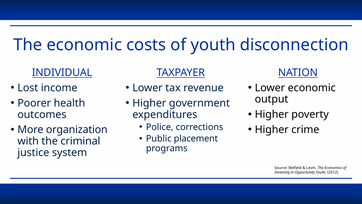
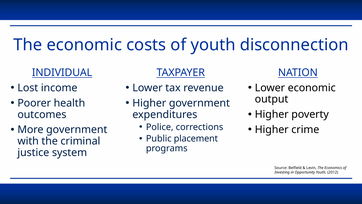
More organization: organization -> government
